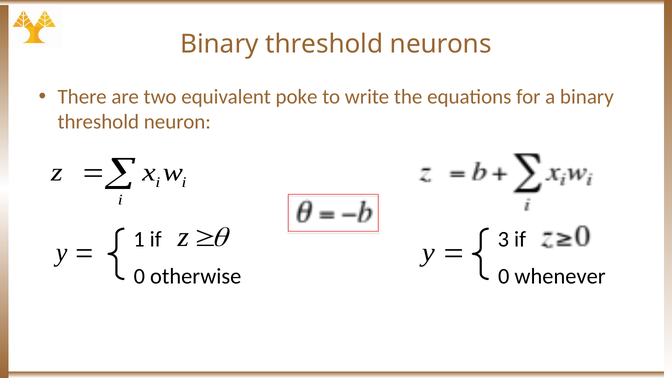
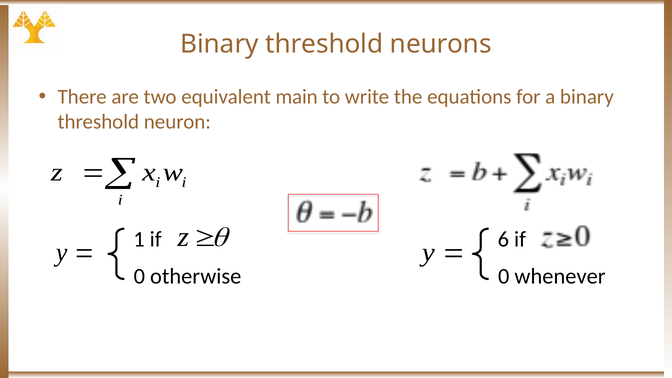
poke: poke -> main
3: 3 -> 6
